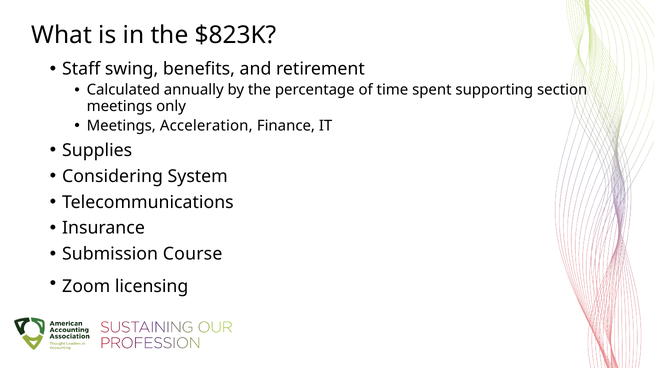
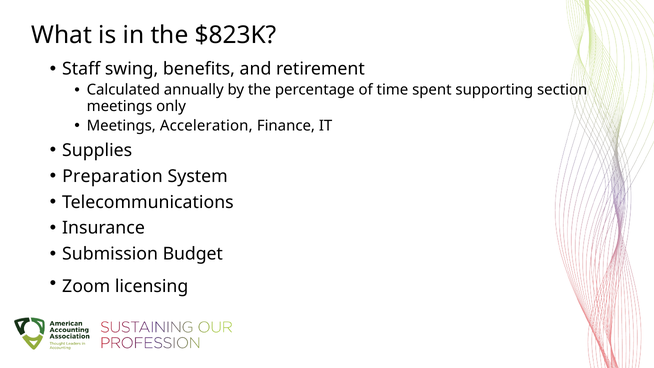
Considering: Considering -> Preparation
Course: Course -> Budget
